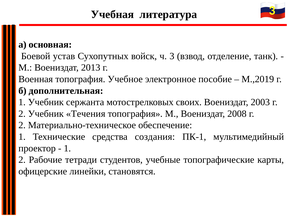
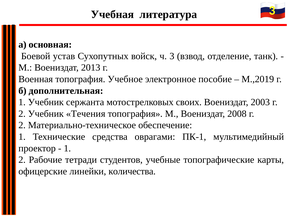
создания: создания -> оврагами
становятся: становятся -> количества
